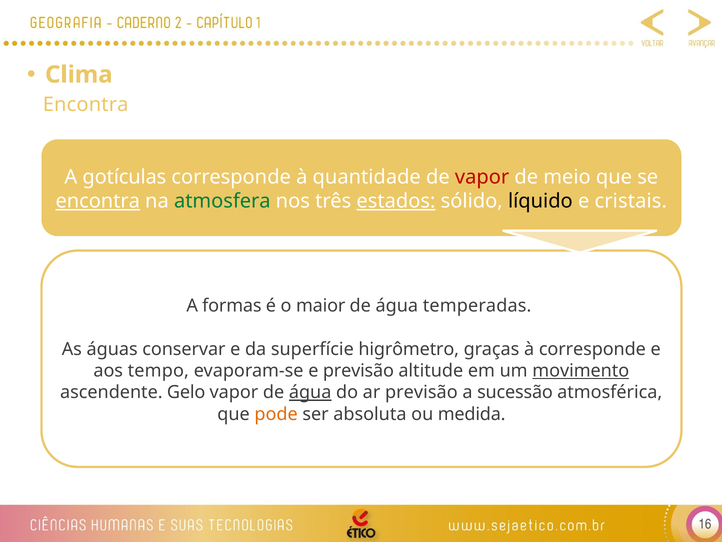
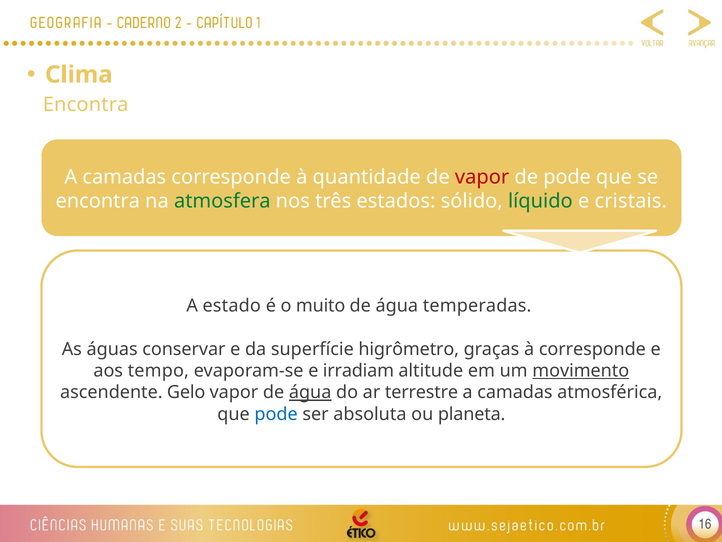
gotículas at (124, 177): gotículas -> camadas
de meio: meio -> pode
encontra at (98, 201) underline: present -> none
estados underline: present -> none
líquido colour: black -> green
formas: formas -> estado
maior: maior -> muito
e previsão: previsão -> irradiam
ar previsão: previsão -> terrestre
sucessão at (515, 392): sucessão -> camadas
pode at (276, 414) colour: orange -> blue
medida: medida -> planeta
